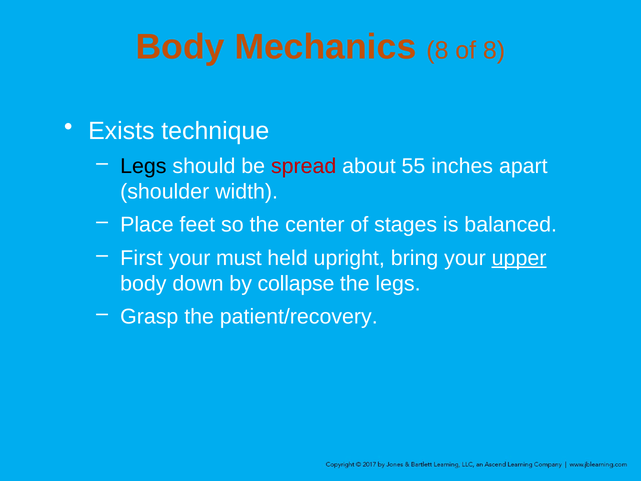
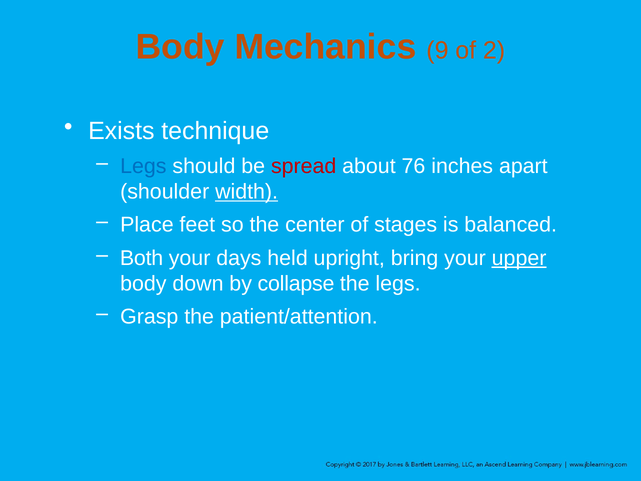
Mechanics 8: 8 -> 9
of 8: 8 -> 2
Legs at (143, 166) colour: black -> blue
55: 55 -> 76
width underline: none -> present
First: First -> Both
must: must -> days
patient/recovery: patient/recovery -> patient/attention
